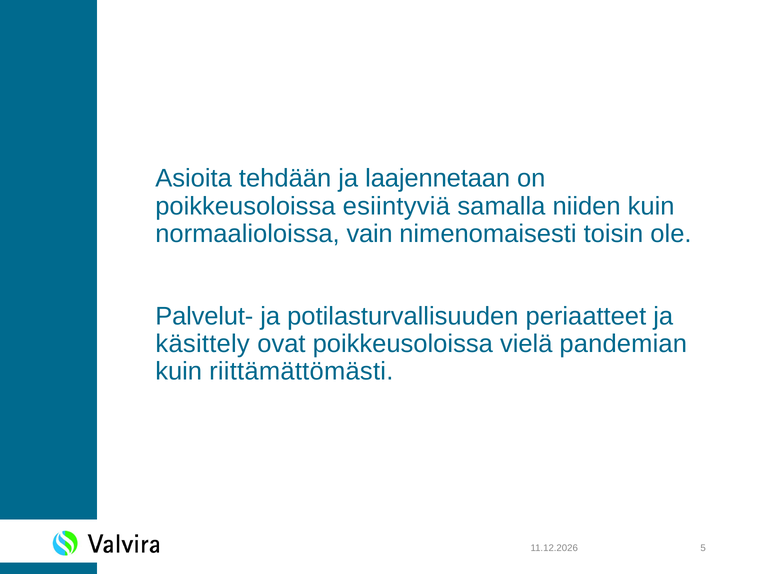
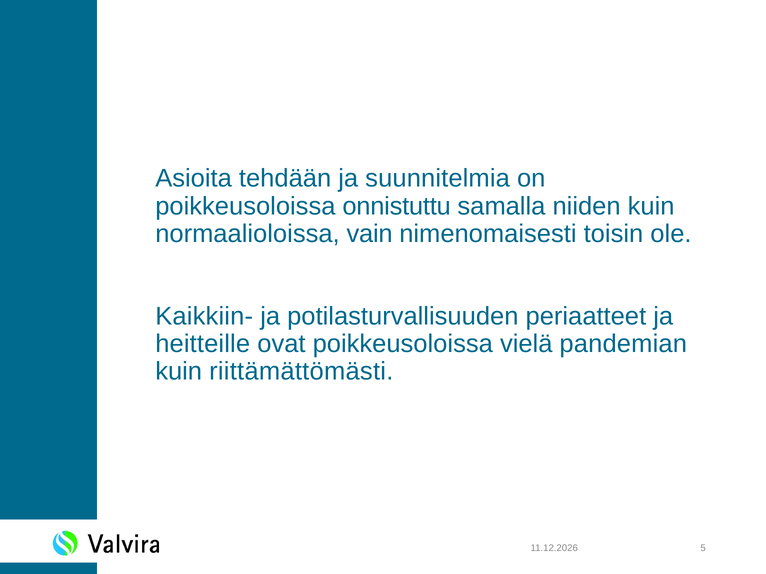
laajennetaan: laajennetaan -> suunnitelmia
esiintyviä: esiintyviä -> onnistuttu
Palvelut-: Palvelut- -> Kaikkiin-
käsittely: käsittely -> heitteille
